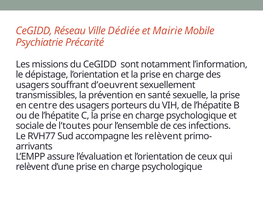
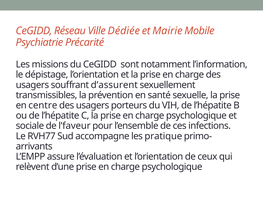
d’oeuvrent: d’oeuvrent -> d’assurent
l’toutes: l’toutes -> l’faveur
les relèvent: relèvent -> pratique
